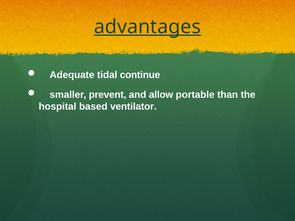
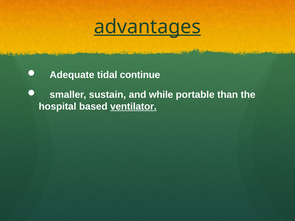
prevent: prevent -> sustain
allow: allow -> while
ventilator underline: none -> present
